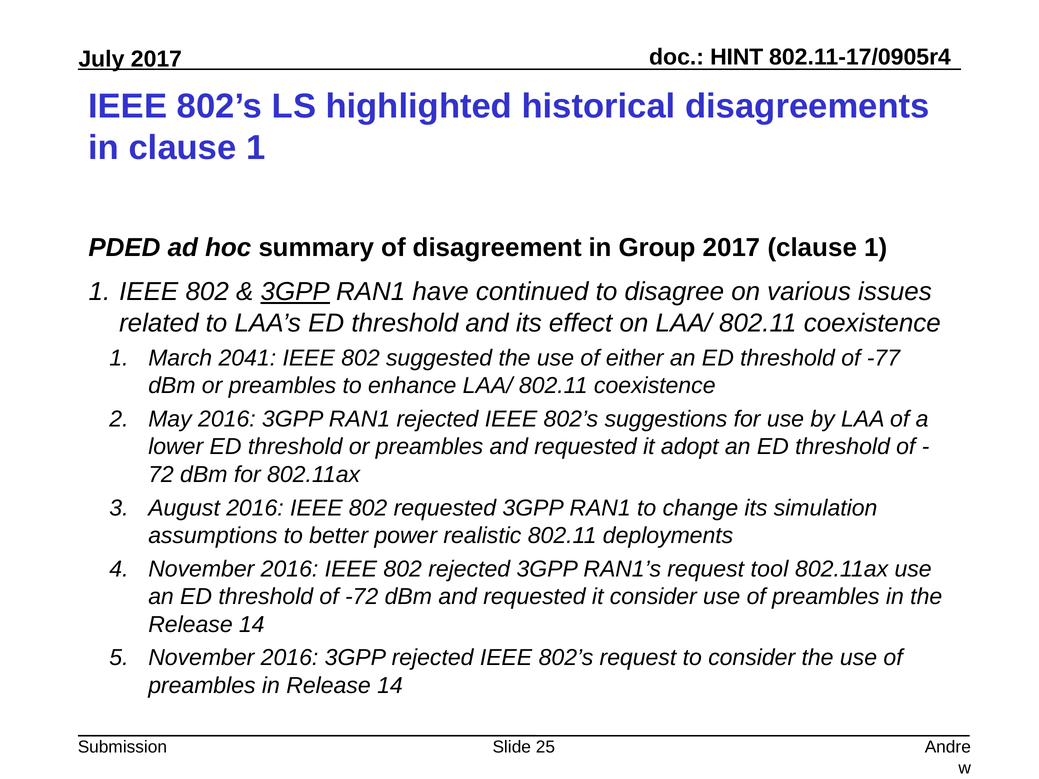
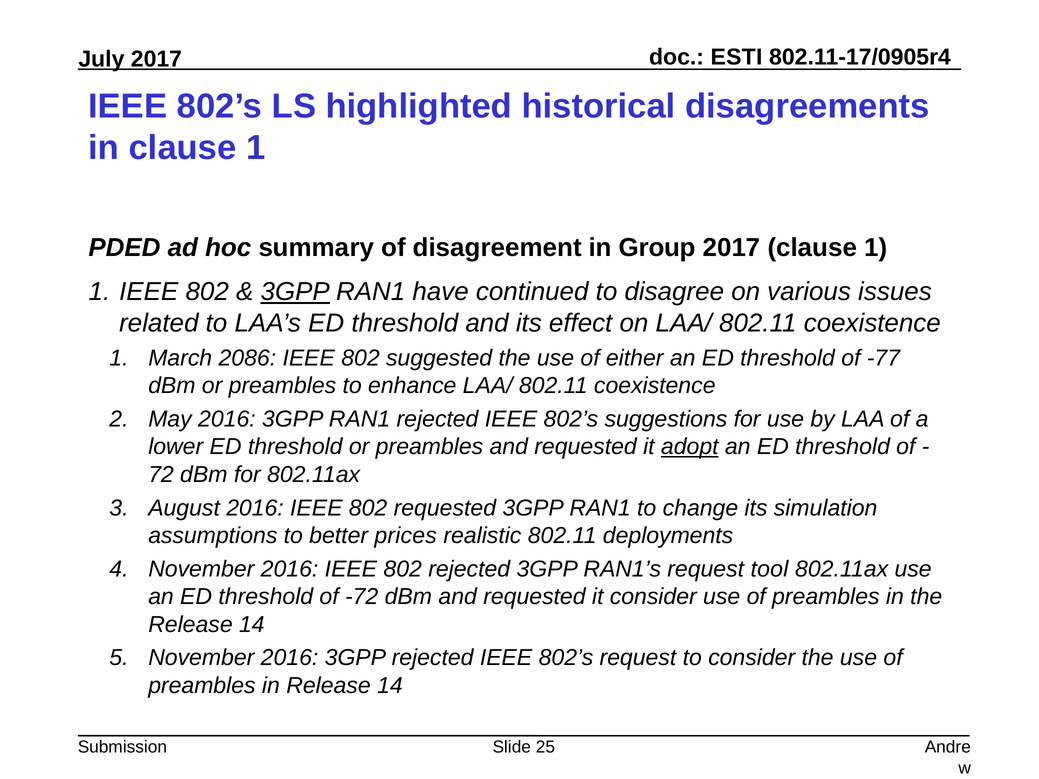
HINT: HINT -> ESTI
2041: 2041 -> 2086
adopt underline: none -> present
power: power -> prices
